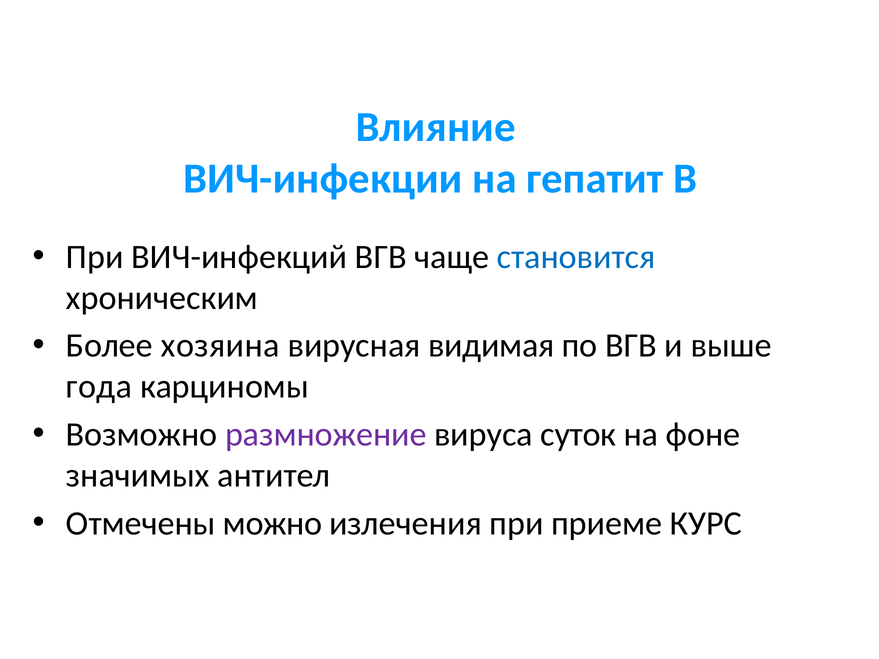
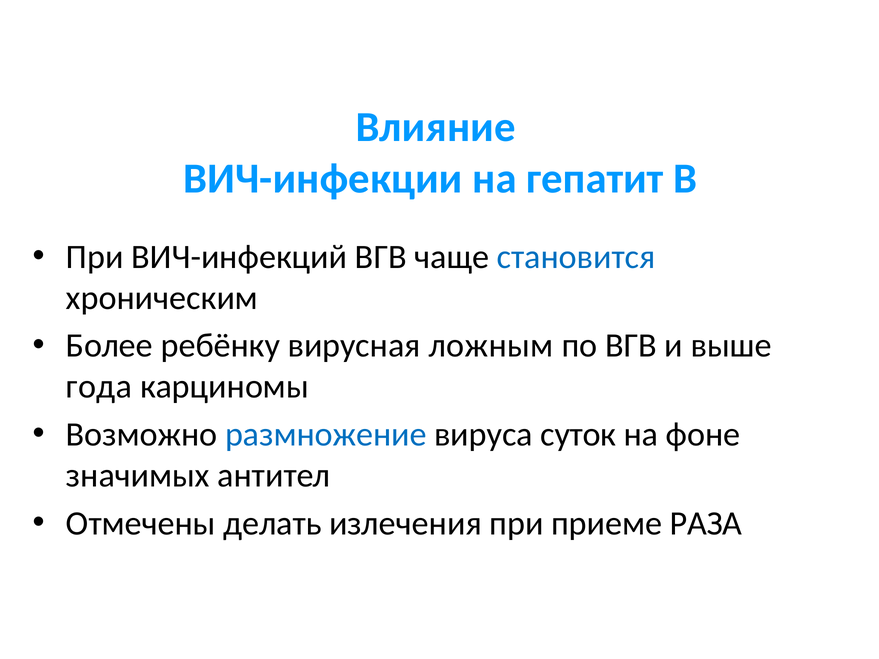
хозяина: хозяина -> ребёнку
видимая: видимая -> ложным
размножение colour: purple -> blue
можно: можно -> делать
КУРС: КУРС -> РАЗА
